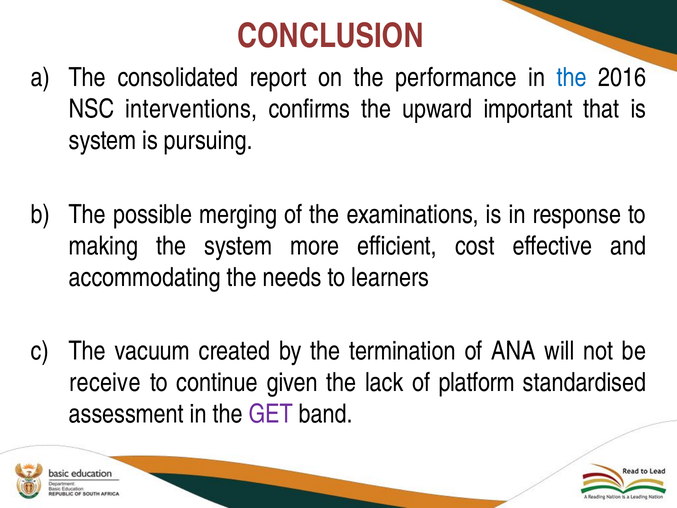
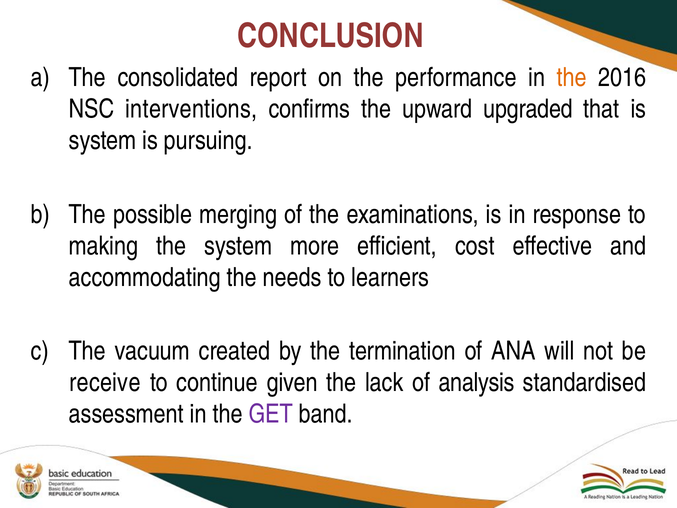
the at (572, 78) colour: blue -> orange
important: important -> upgraded
platform: platform -> analysis
